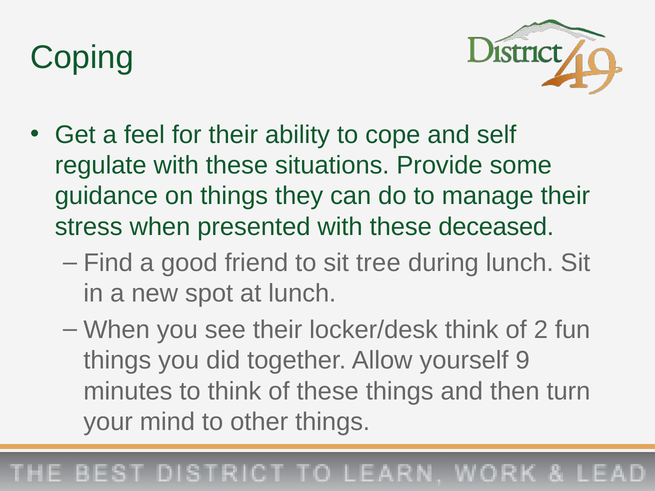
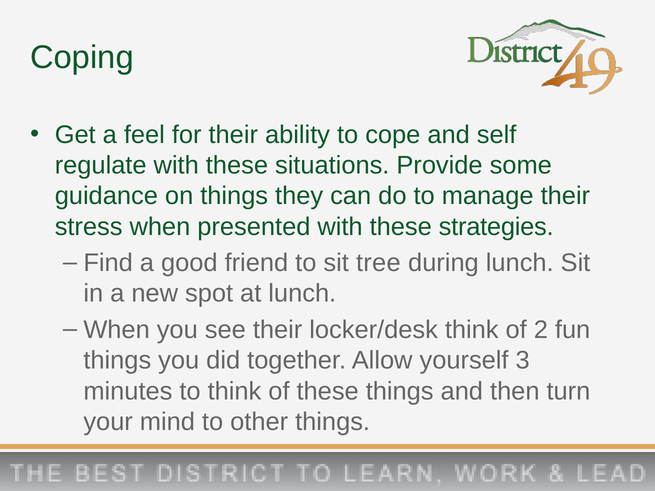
deceased: deceased -> strategies
9: 9 -> 3
